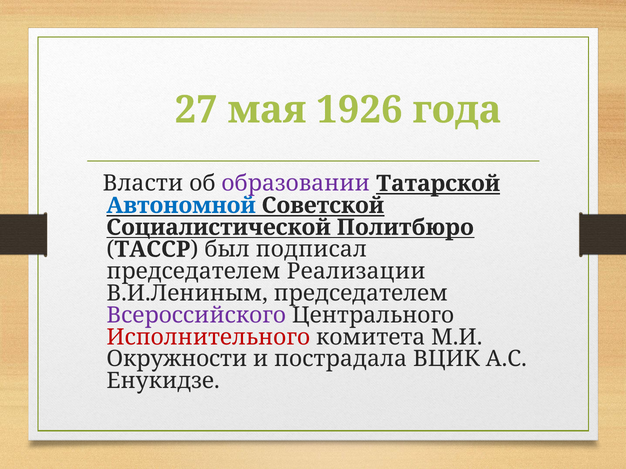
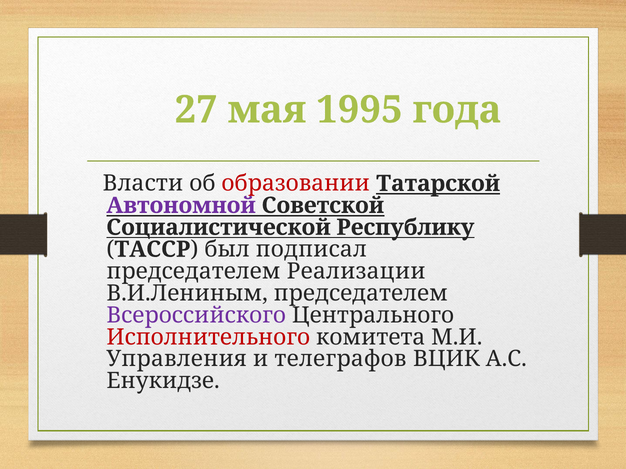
1926: 1926 -> 1995
образовании colour: purple -> red
Автономной colour: blue -> purple
Политбюро: Политбюро -> Республику
Окружности: Окружности -> Управления
пострадала: пострадала -> телеграфов
